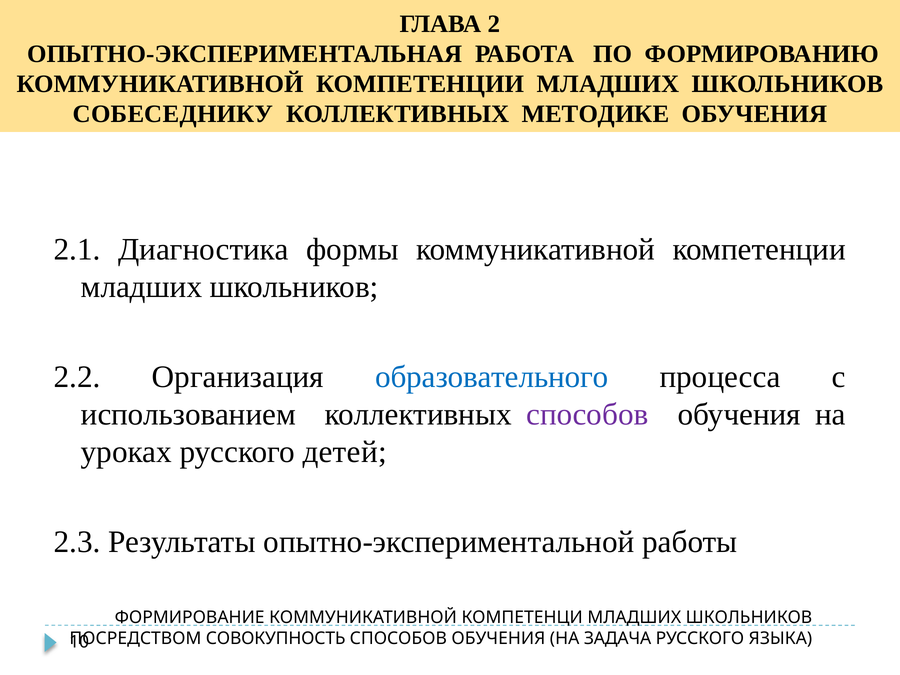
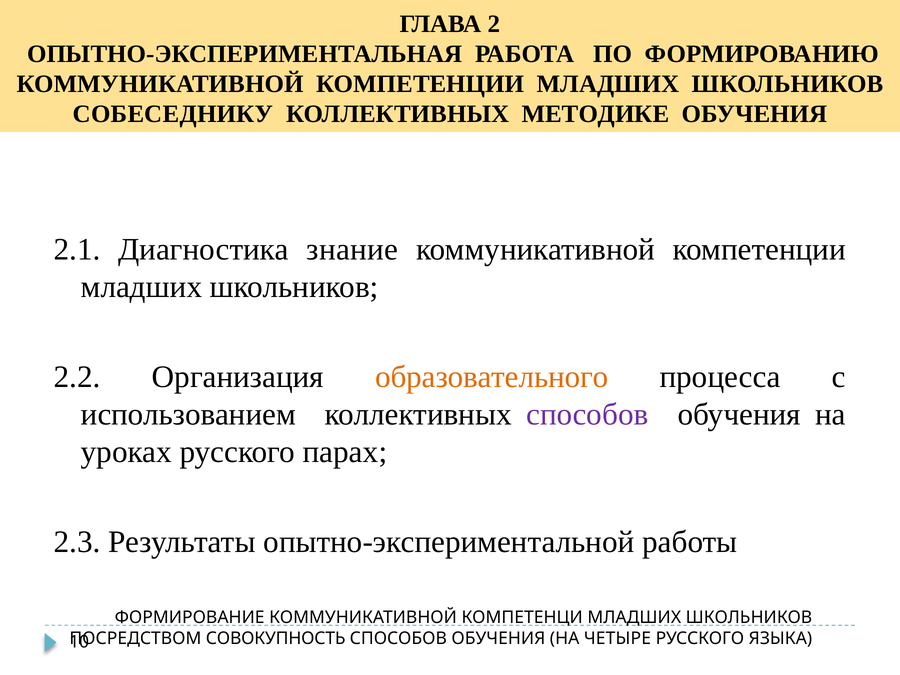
формы: формы -> знание
образовательного colour: blue -> orange
детей: детей -> парах
ЗАДАЧА: ЗАДАЧА -> ЧЕТЫРЕ
